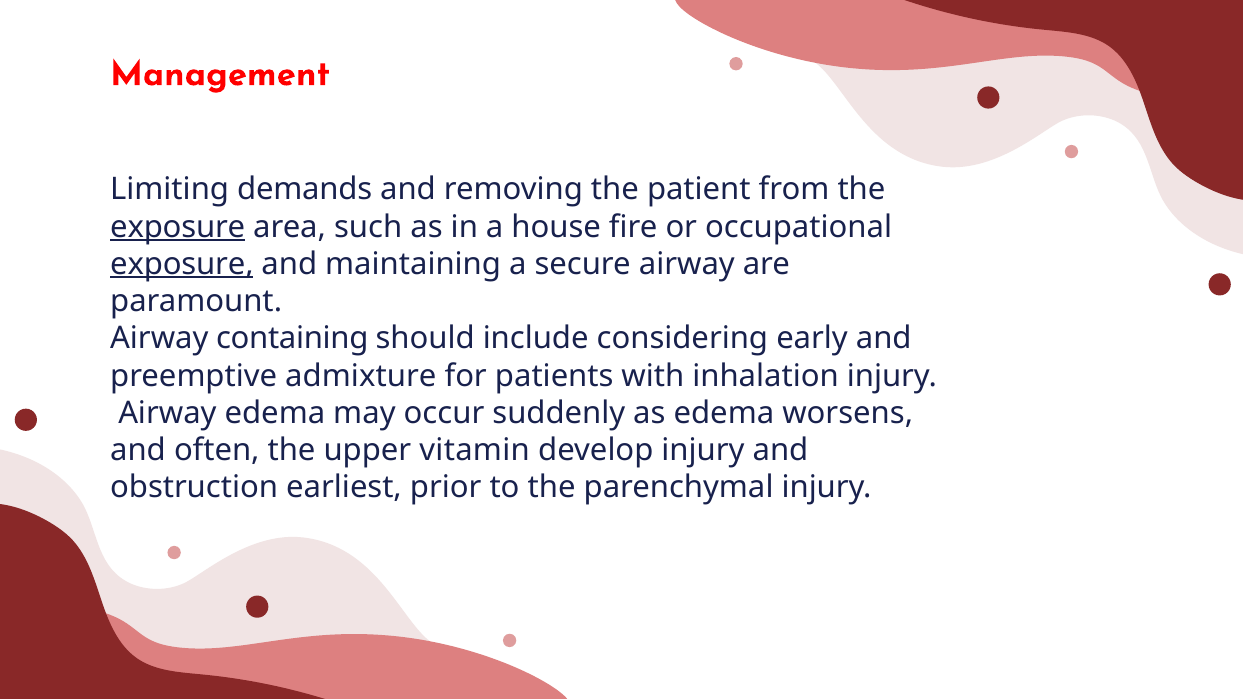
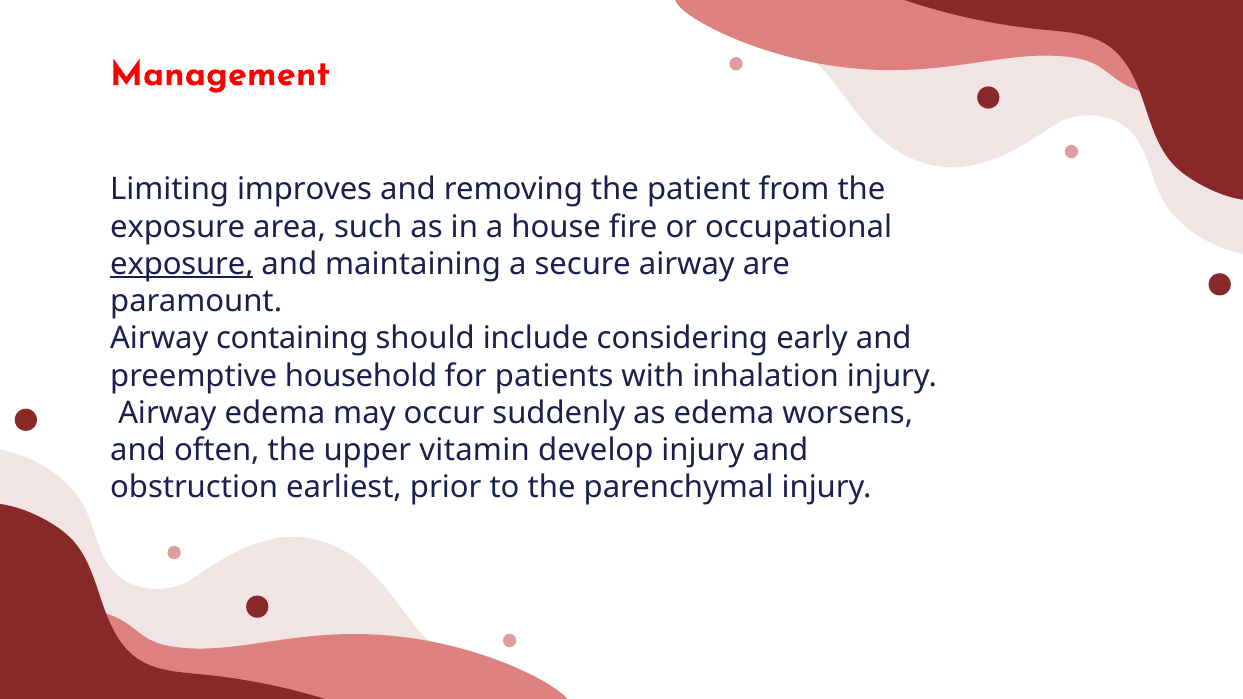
demands: demands -> improves
exposure at (178, 227) underline: present -> none
admixture: admixture -> household
